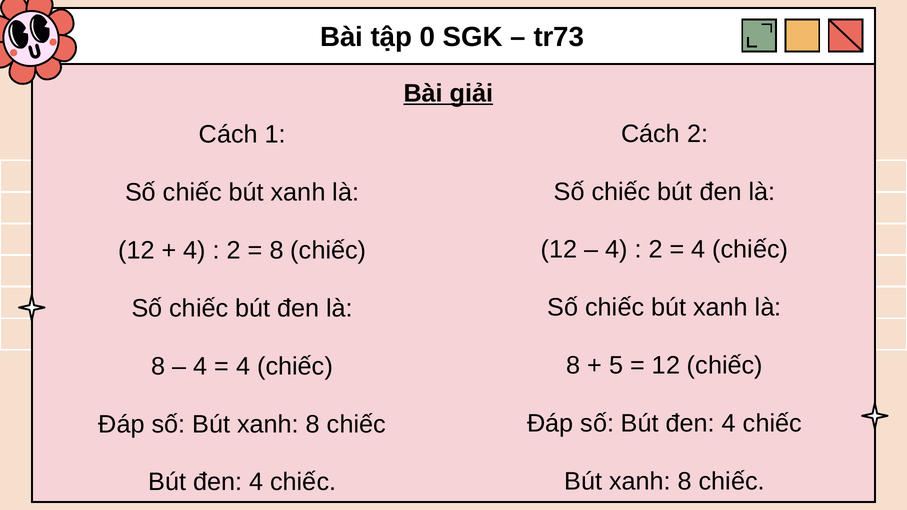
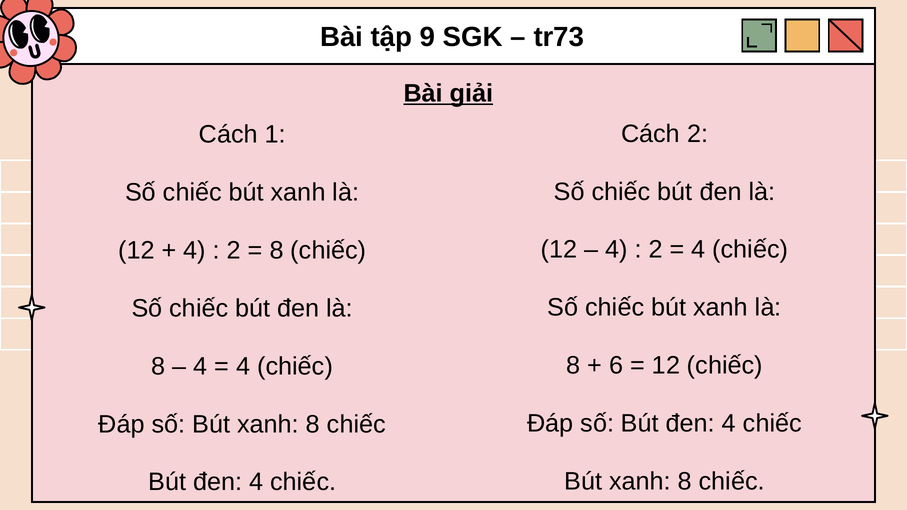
0: 0 -> 9
5: 5 -> 6
